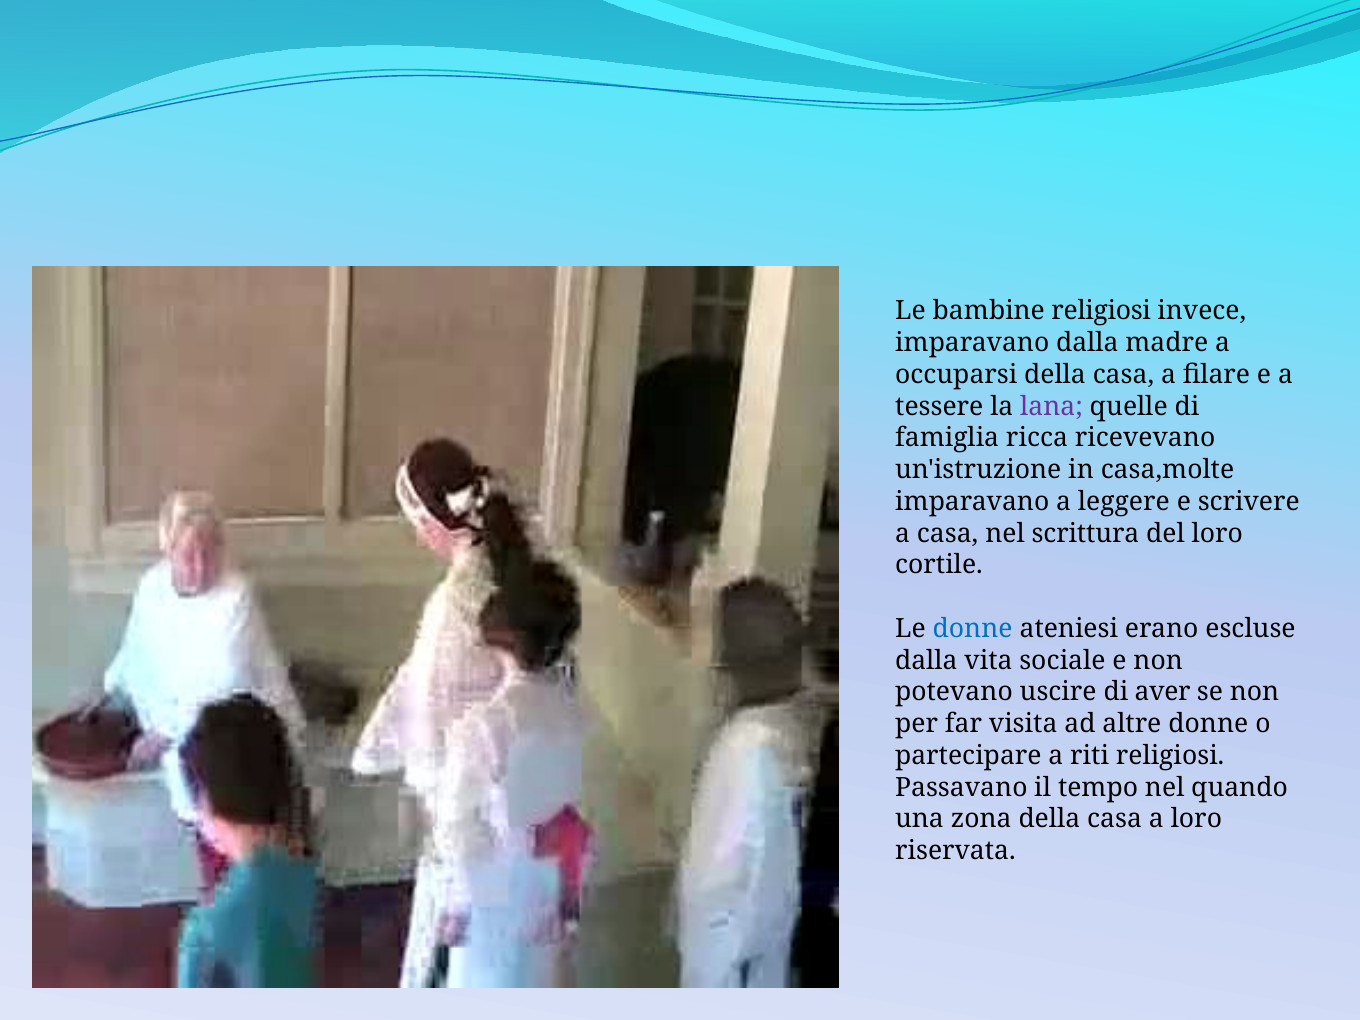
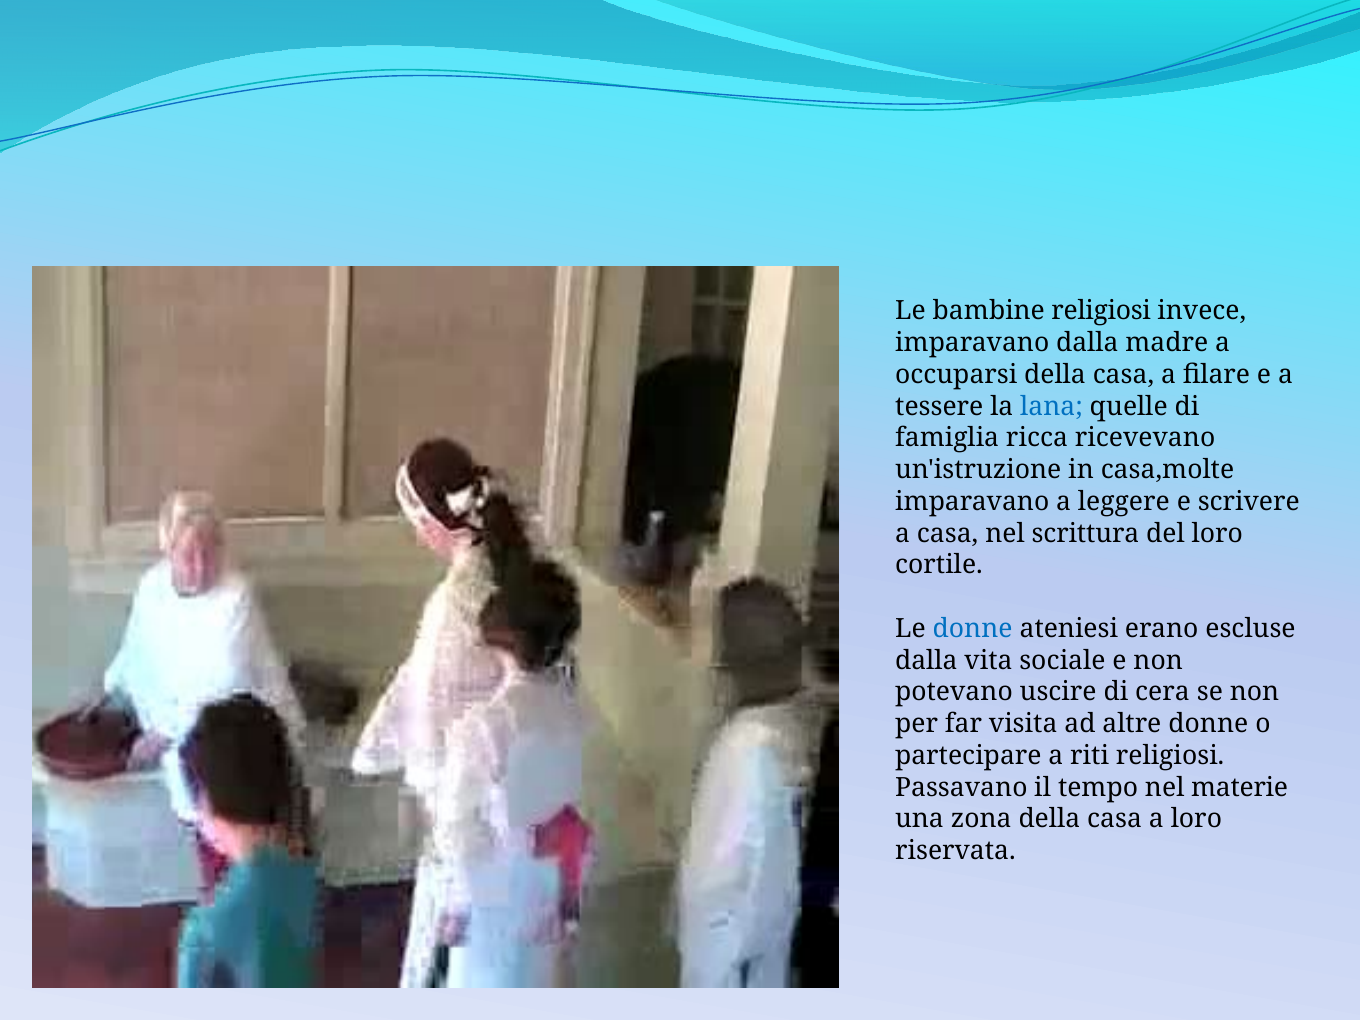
lana colour: purple -> blue
aver: aver -> cera
quando: quando -> materie
